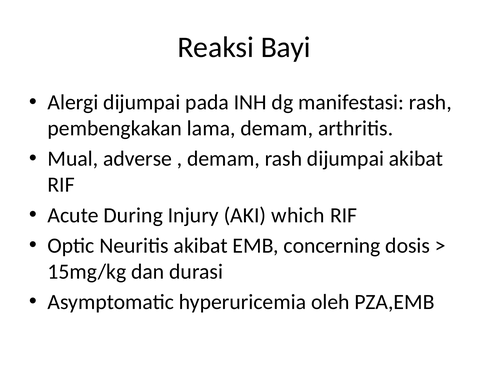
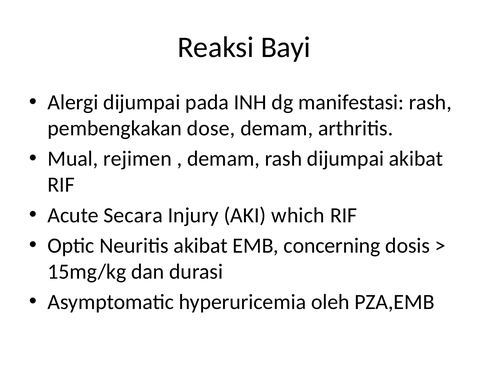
lama: lama -> dose
adverse: adverse -> rejimen
During: During -> Secara
